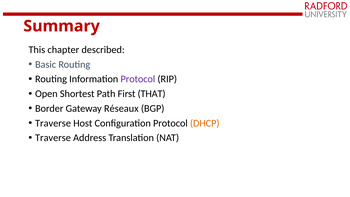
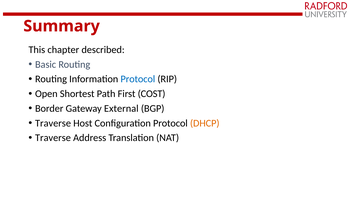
Protocol at (138, 79) colour: purple -> blue
THAT: THAT -> COST
Réseaux: Réseaux -> External
